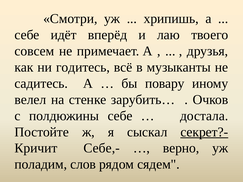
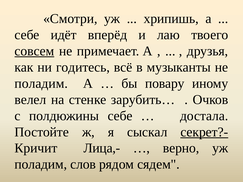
совсем underline: none -> present
садитесь at (41, 84): садитесь -> поладим
Себе,-: Себе,- -> Лица,-
